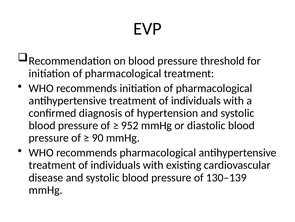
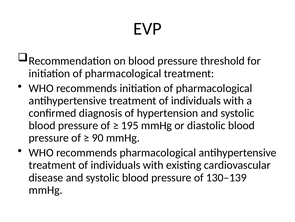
952: 952 -> 195
